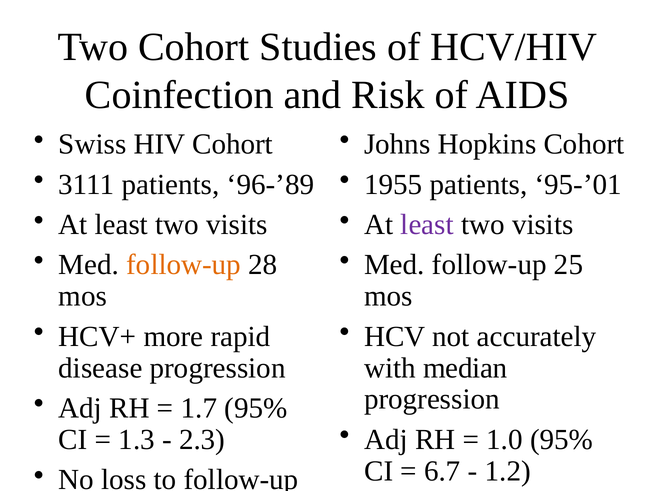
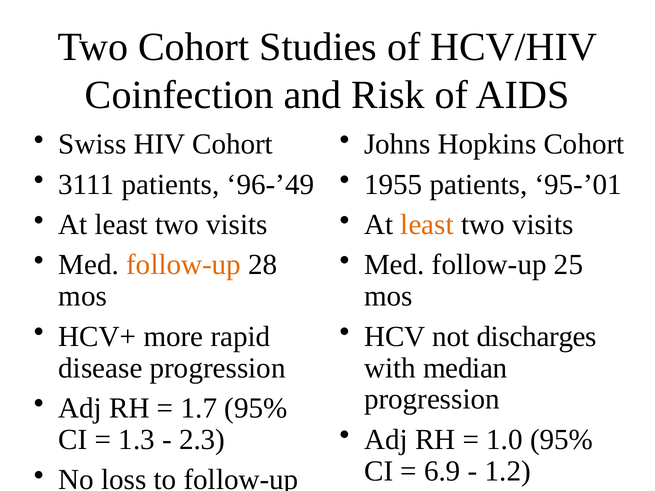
96-’89: 96-’89 -> 96-’49
least at (427, 225) colour: purple -> orange
accurately: accurately -> discharges
6.7: 6.7 -> 6.9
